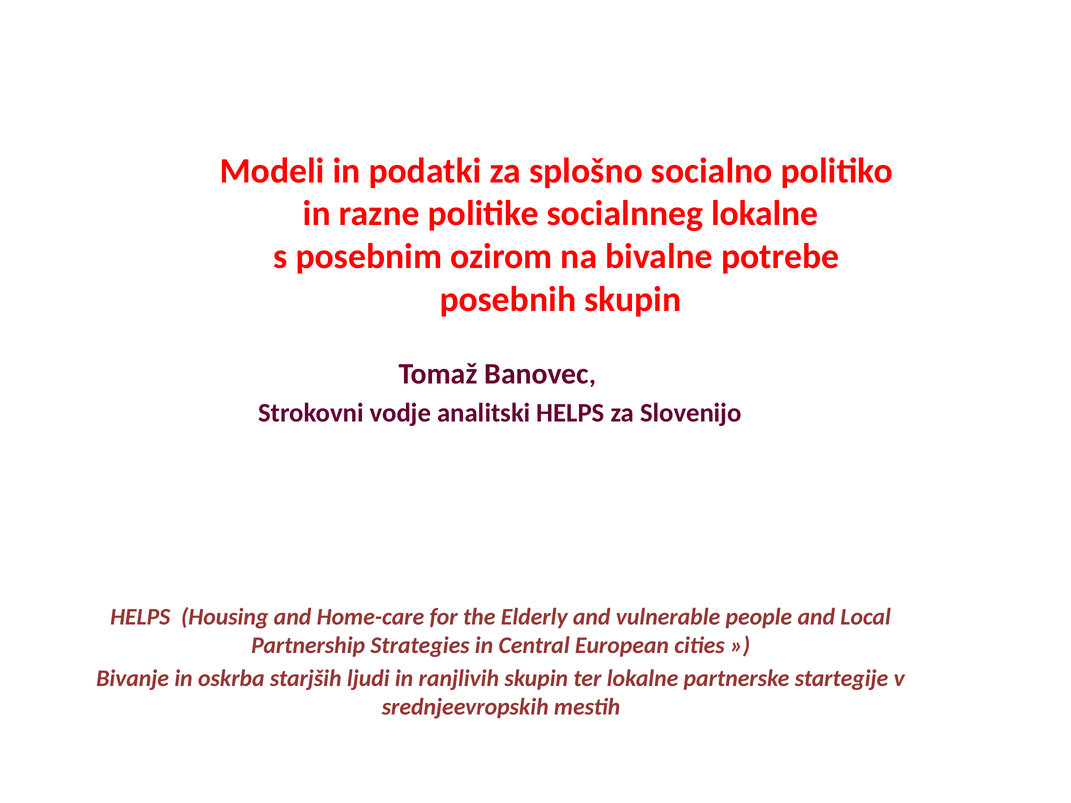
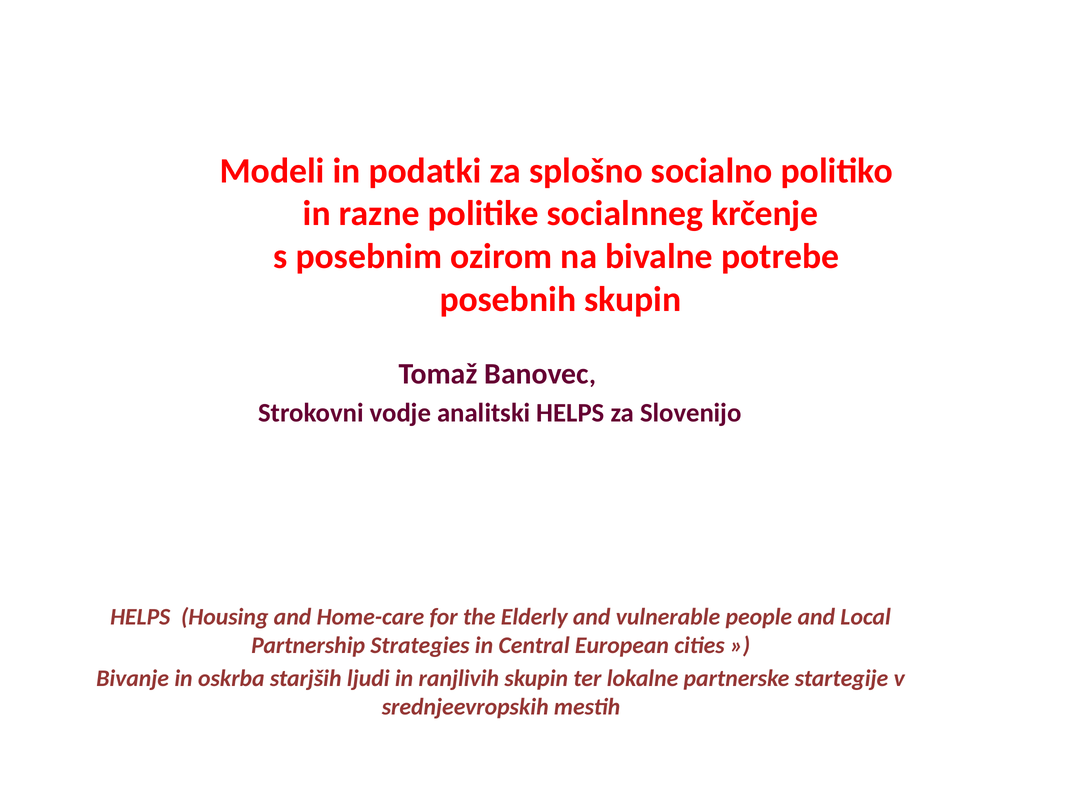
socialnneg lokalne: lokalne -> krčenje
